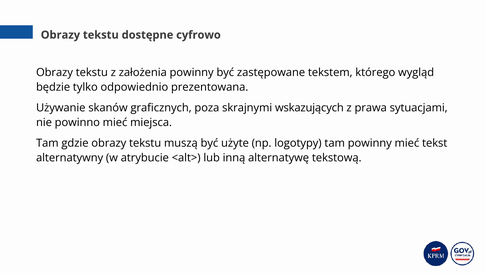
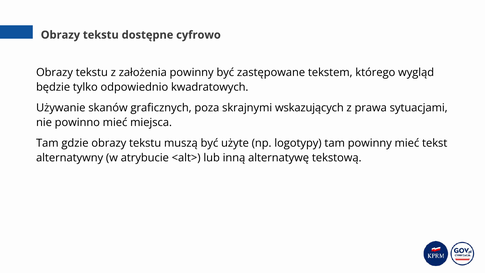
prezentowana: prezentowana -> kwadratowych
